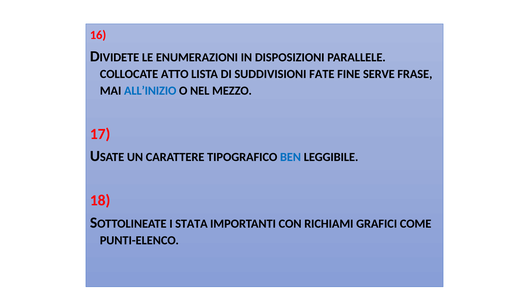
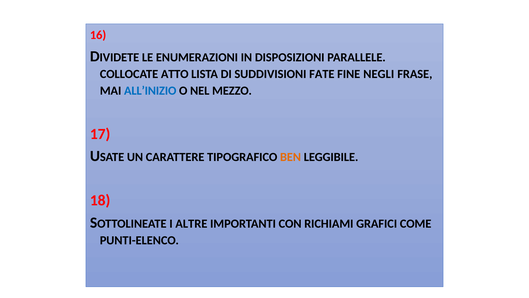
SERVE: SERVE -> NEGLI
BEN colour: blue -> orange
STATA: STATA -> ALTRE
